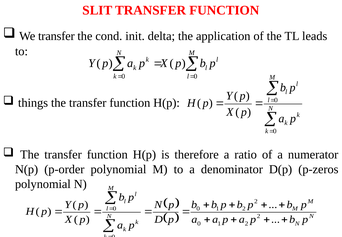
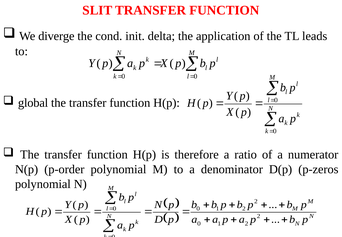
We transfer: transfer -> diverge
things: things -> global
